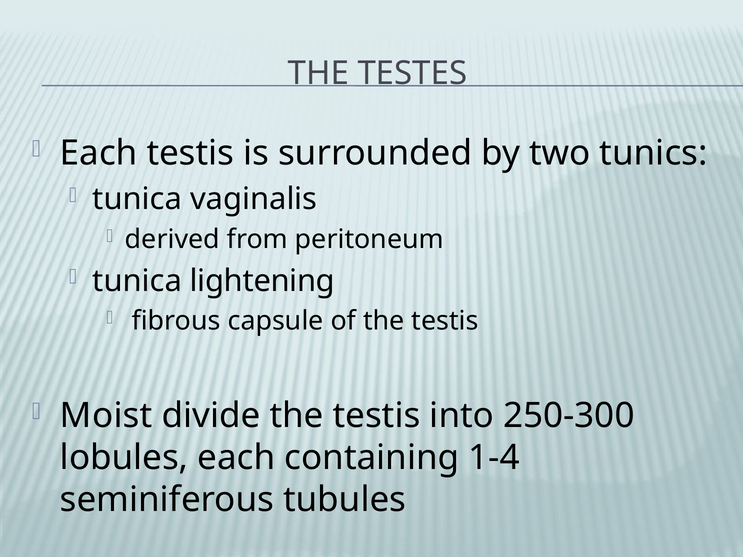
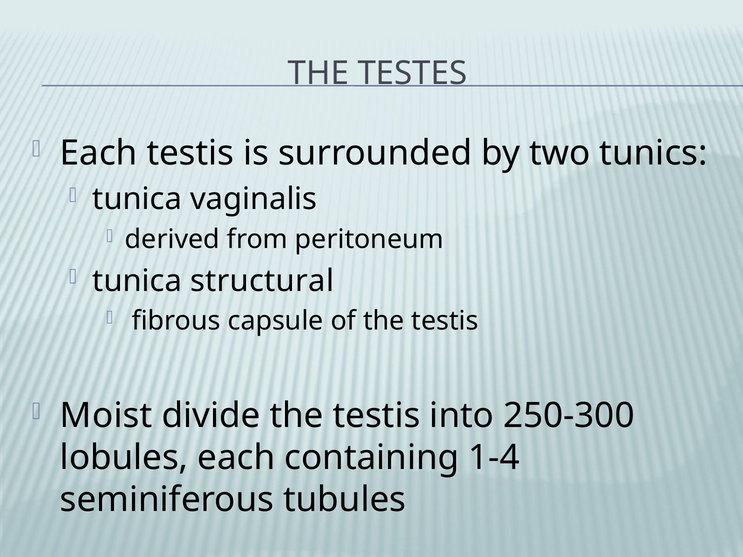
lightening: lightening -> structural
